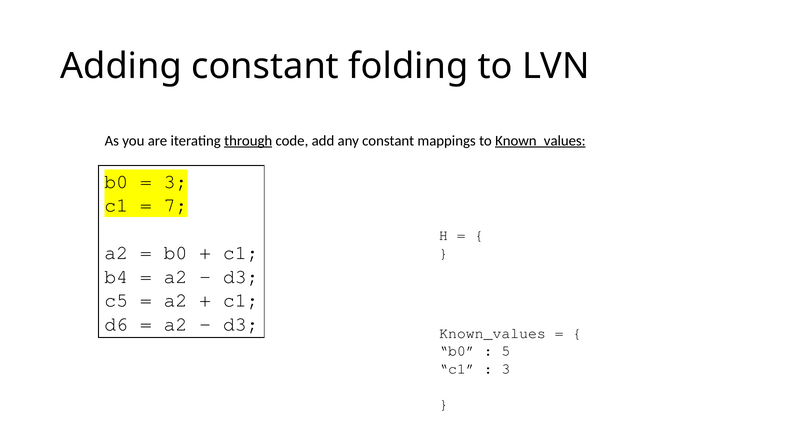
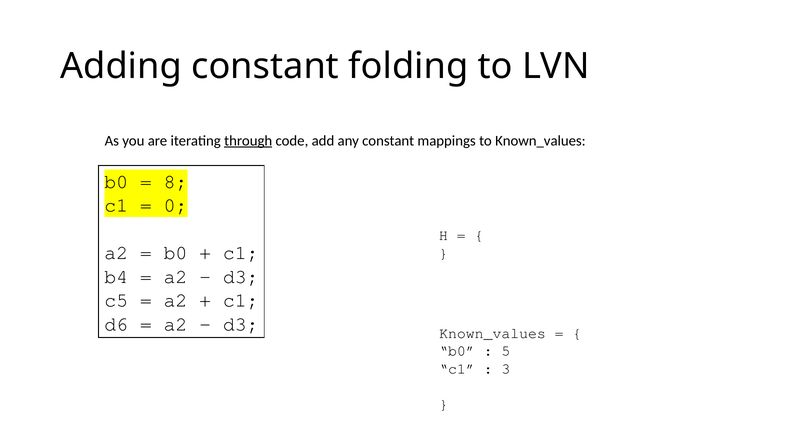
Known_values at (540, 141) underline: present -> none
3 at (175, 181): 3 -> 8
7: 7 -> 0
